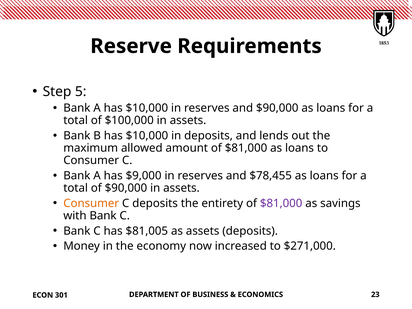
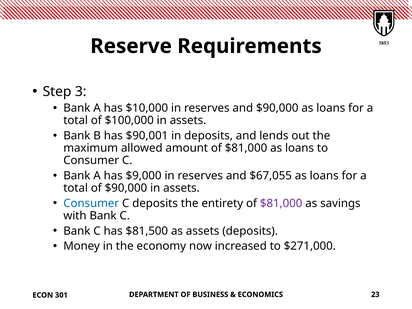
5: 5 -> 3
B has $10,000: $10,000 -> $90,001
$78,455: $78,455 -> $67,055
Consumer at (91, 203) colour: orange -> blue
$81,005: $81,005 -> $81,500
